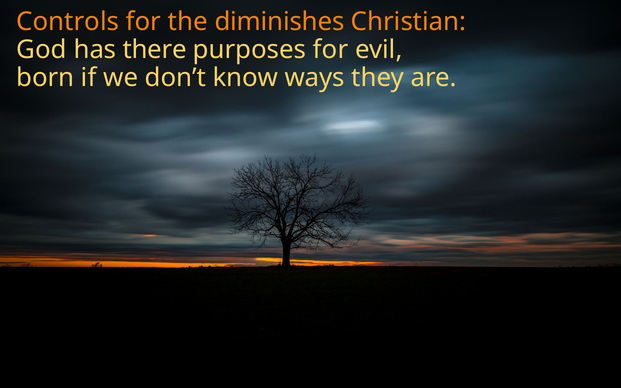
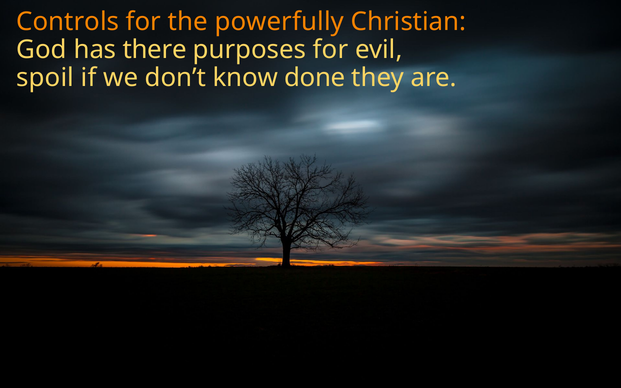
diminishes: diminishes -> powerfully
born: born -> spoil
ways: ways -> done
